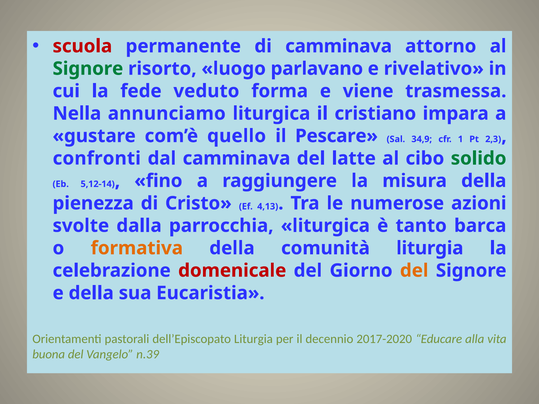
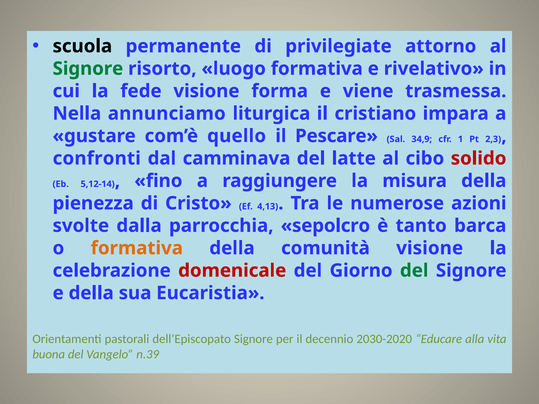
scuola colour: red -> black
di camminava: camminava -> privilegiate
luogo parlavano: parlavano -> formativa
fede veduto: veduto -> visione
solido colour: green -> red
parrocchia liturgica: liturgica -> sepolcro
comunità liturgia: liturgia -> visione
del at (414, 271) colour: orange -> green
dell’Episcopato Liturgia: Liturgia -> Signore
2017-2020: 2017-2020 -> 2030-2020
